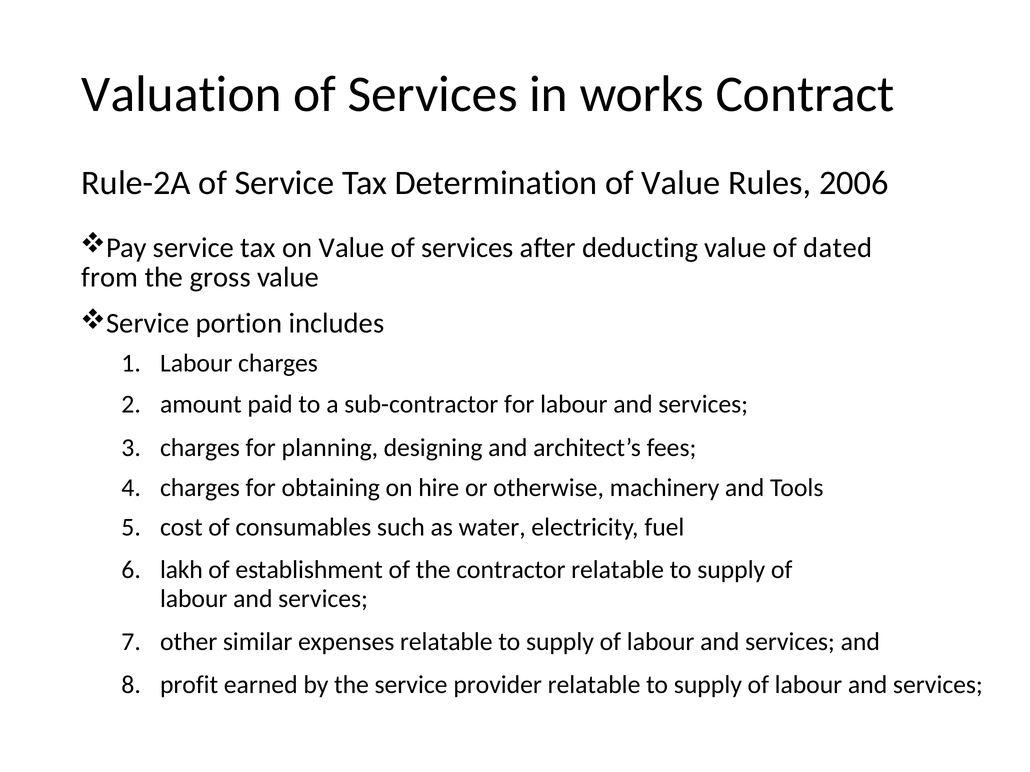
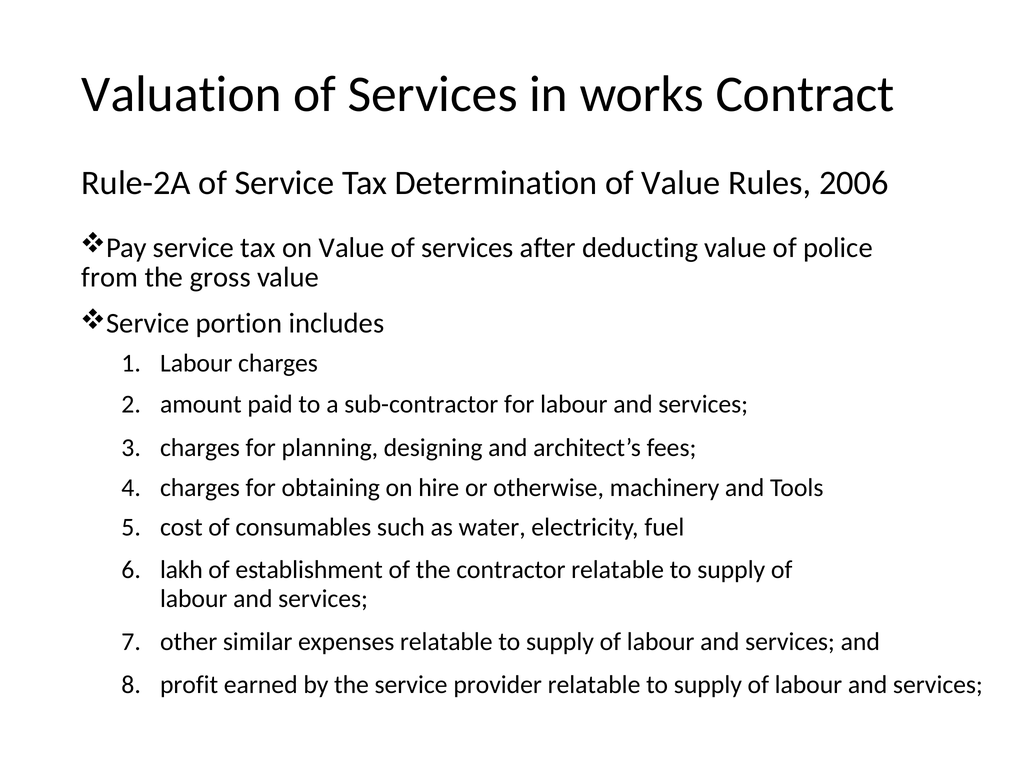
dated: dated -> police
